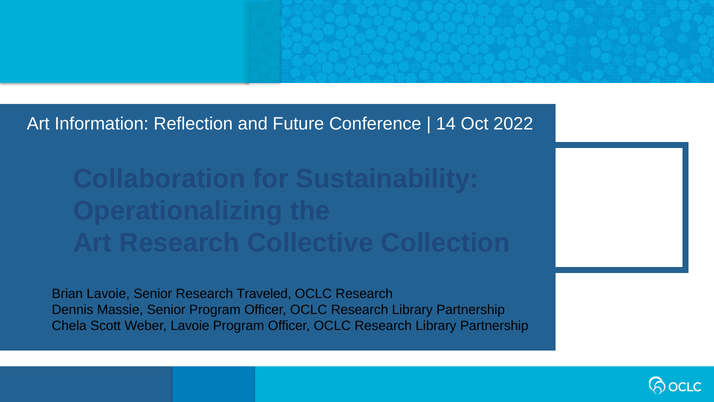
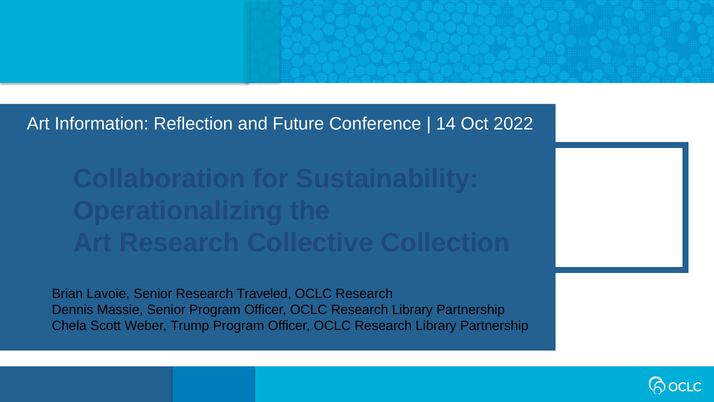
Weber Lavoie: Lavoie -> Trump
